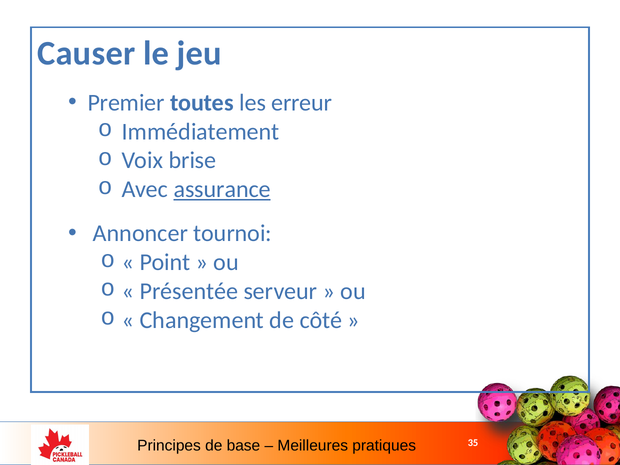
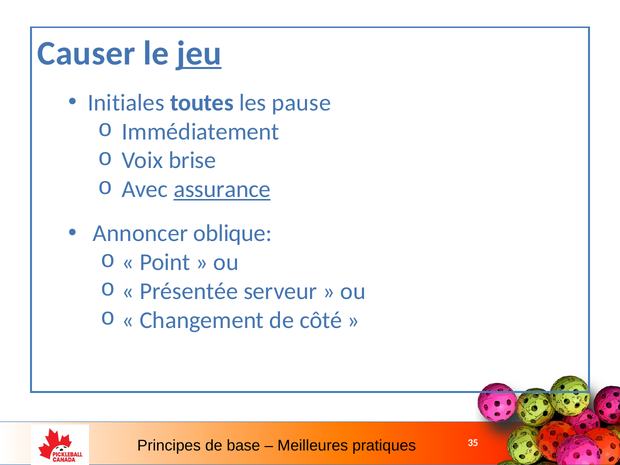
jeu underline: none -> present
Premier: Premier -> Initiales
erreur: erreur -> pause
tournoi: tournoi -> oblique
